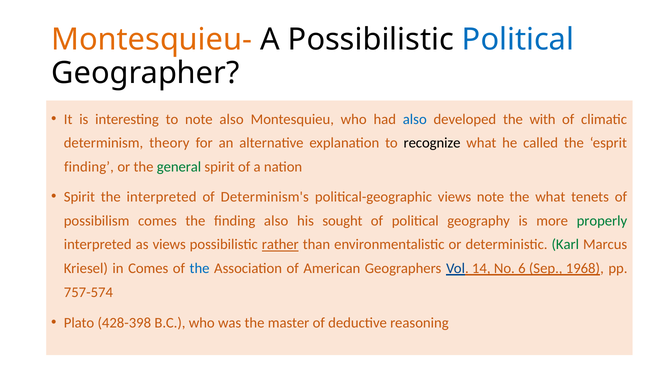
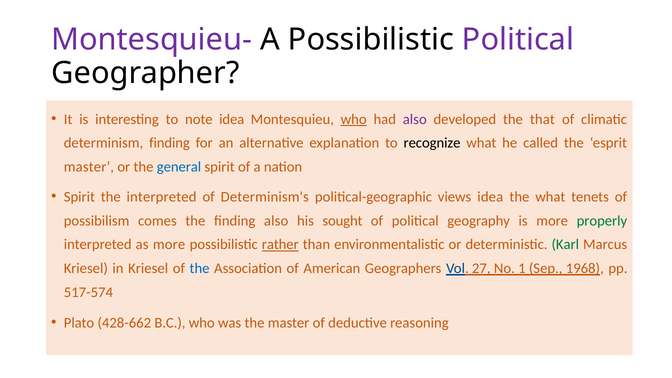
Montesquieu- colour: orange -> purple
Political at (518, 40) colour: blue -> purple
note also: also -> idea
who at (354, 119) underline: none -> present
also at (415, 119) colour: blue -> purple
with: with -> that
determinism theory: theory -> finding
finding at (89, 167): finding -> master
general colour: green -> blue
views note: note -> idea
as views: views -> more
in Comes: Comes -> Kriesel
14: 14 -> 27
6: 6 -> 1
757-574: 757-574 -> 517-574
428-398: 428-398 -> 428-662
